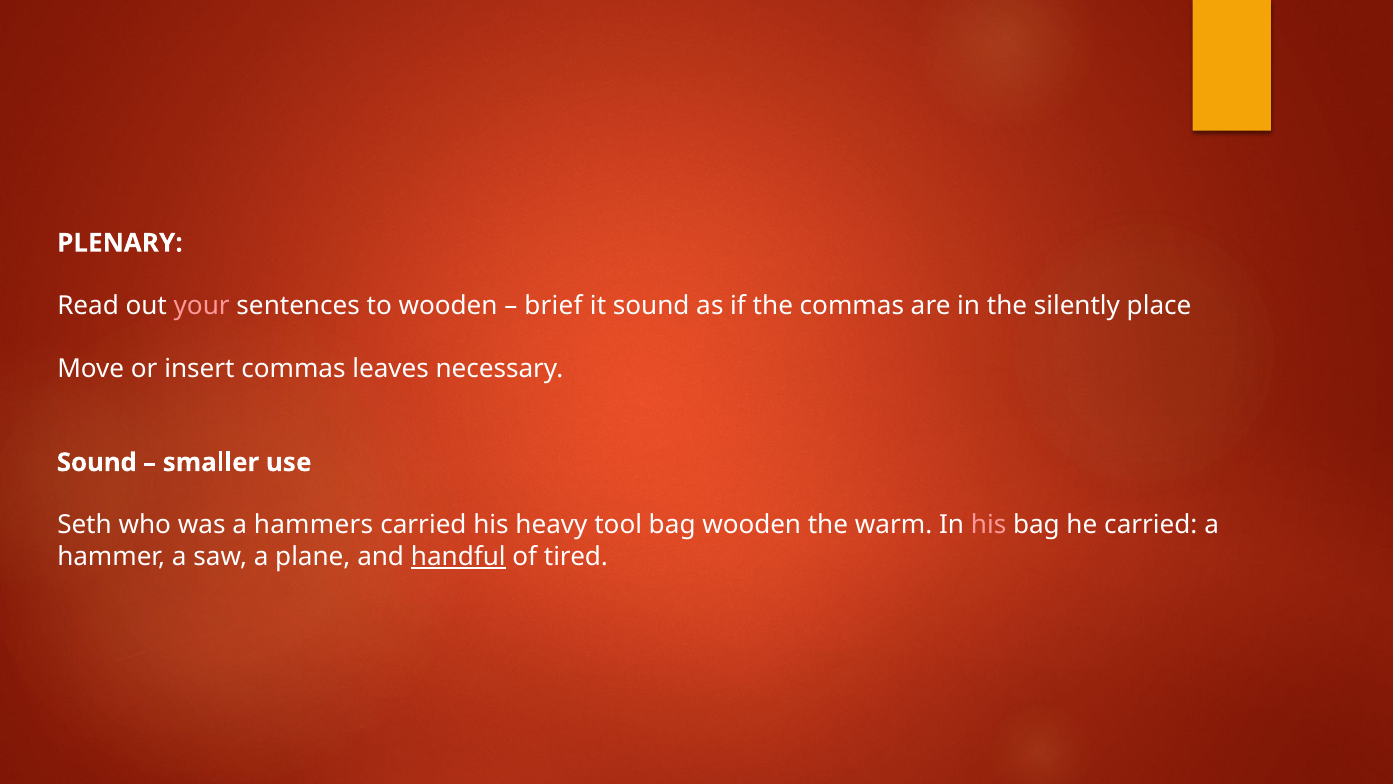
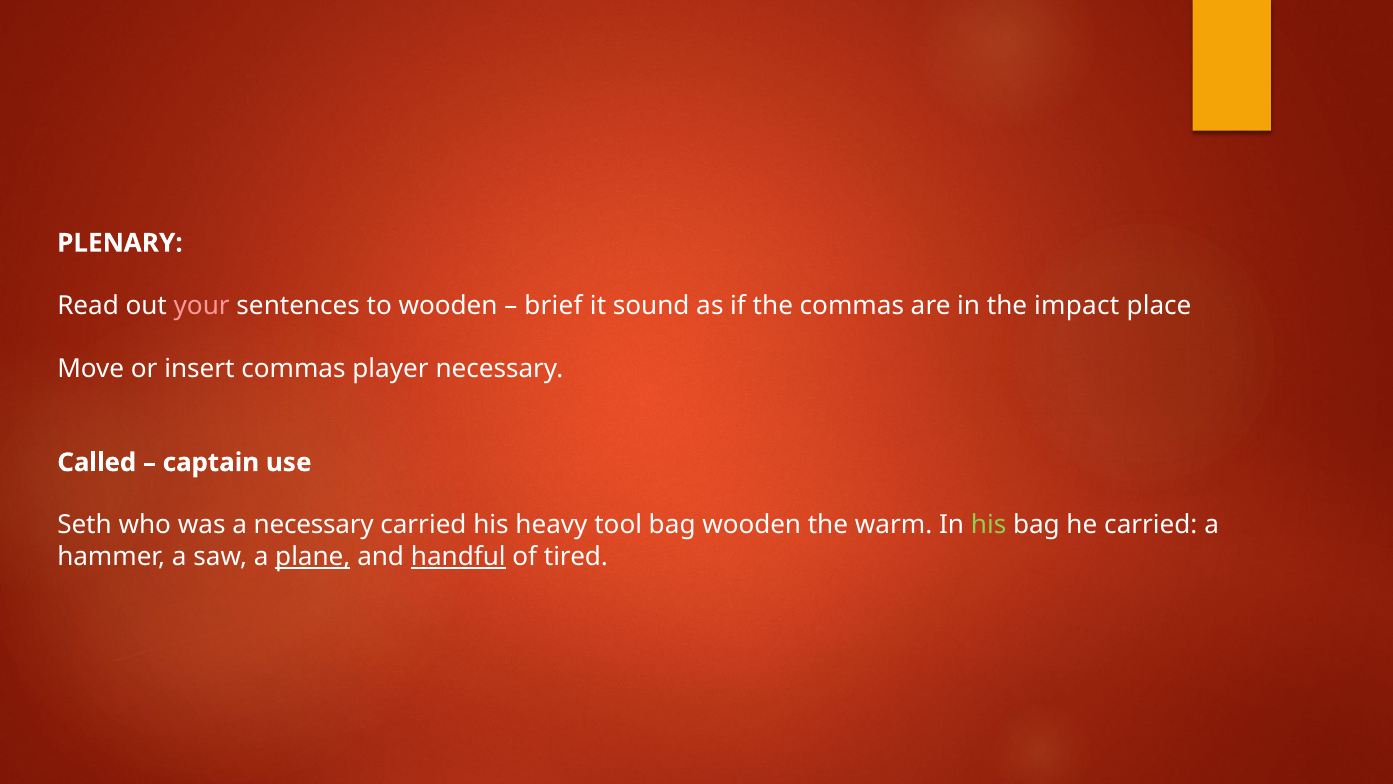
silently: silently -> impact
leaves: leaves -> player
Sound at (97, 462): Sound -> Called
smaller: smaller -> captain
a hammers: hammers -> necessary
his at (989, 525) colour: pink -> light green
plane underline: none -> present
